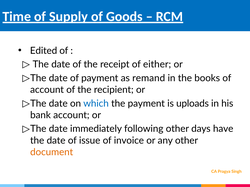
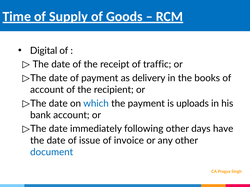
Edited: Edited -> Digital
either: either -> traffic
remand: remand -> delivery
document colour: orange -> blue
